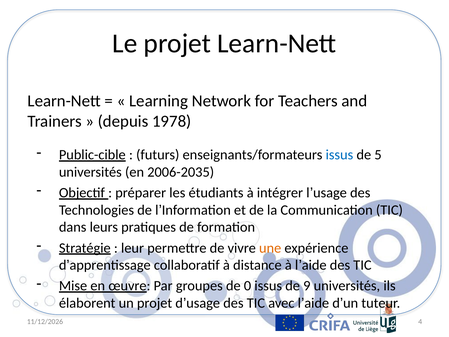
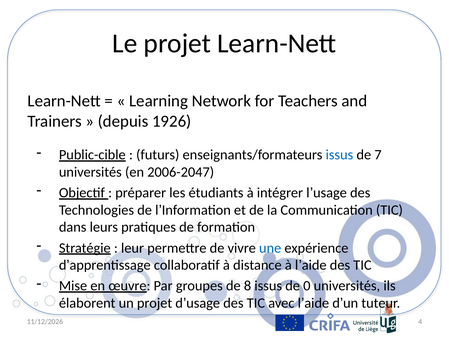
1978: 1978 -> 1926
5: 5 -> 7
2006-2035: 2006-2035 -> 2006-2047
une colour: orange -> blue
0: 0 -> 8
9: 9 -> 0
